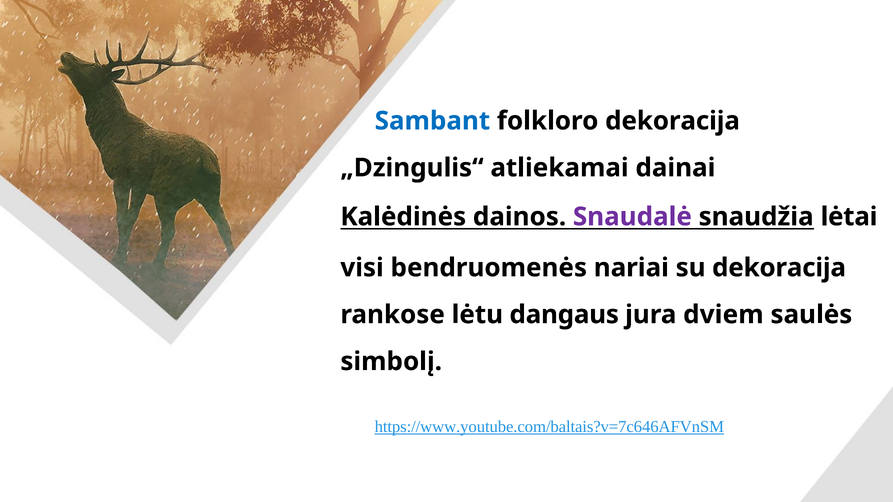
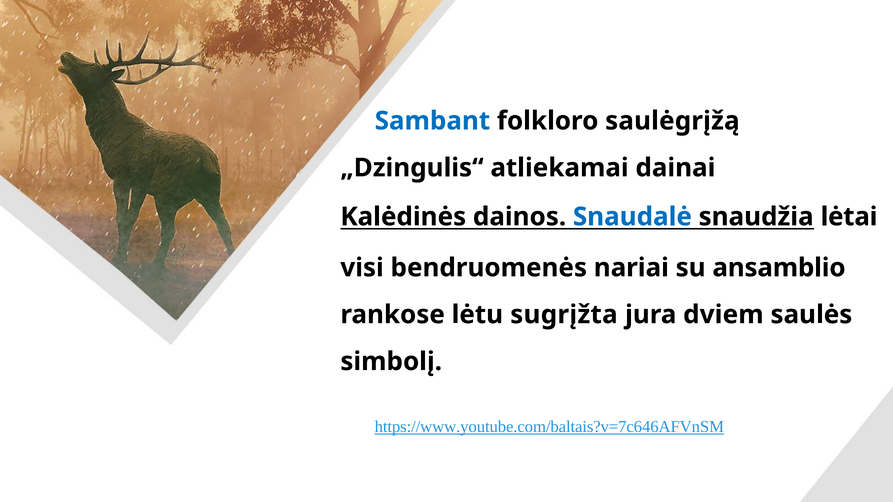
folkloro dekoracija: dekoracija -> saulėgrįžą
Snaudalė colour: purple -> blue
su dekoracija: dekoracija -> ansamblio
dangaus: dangaus -> sugrįžta
